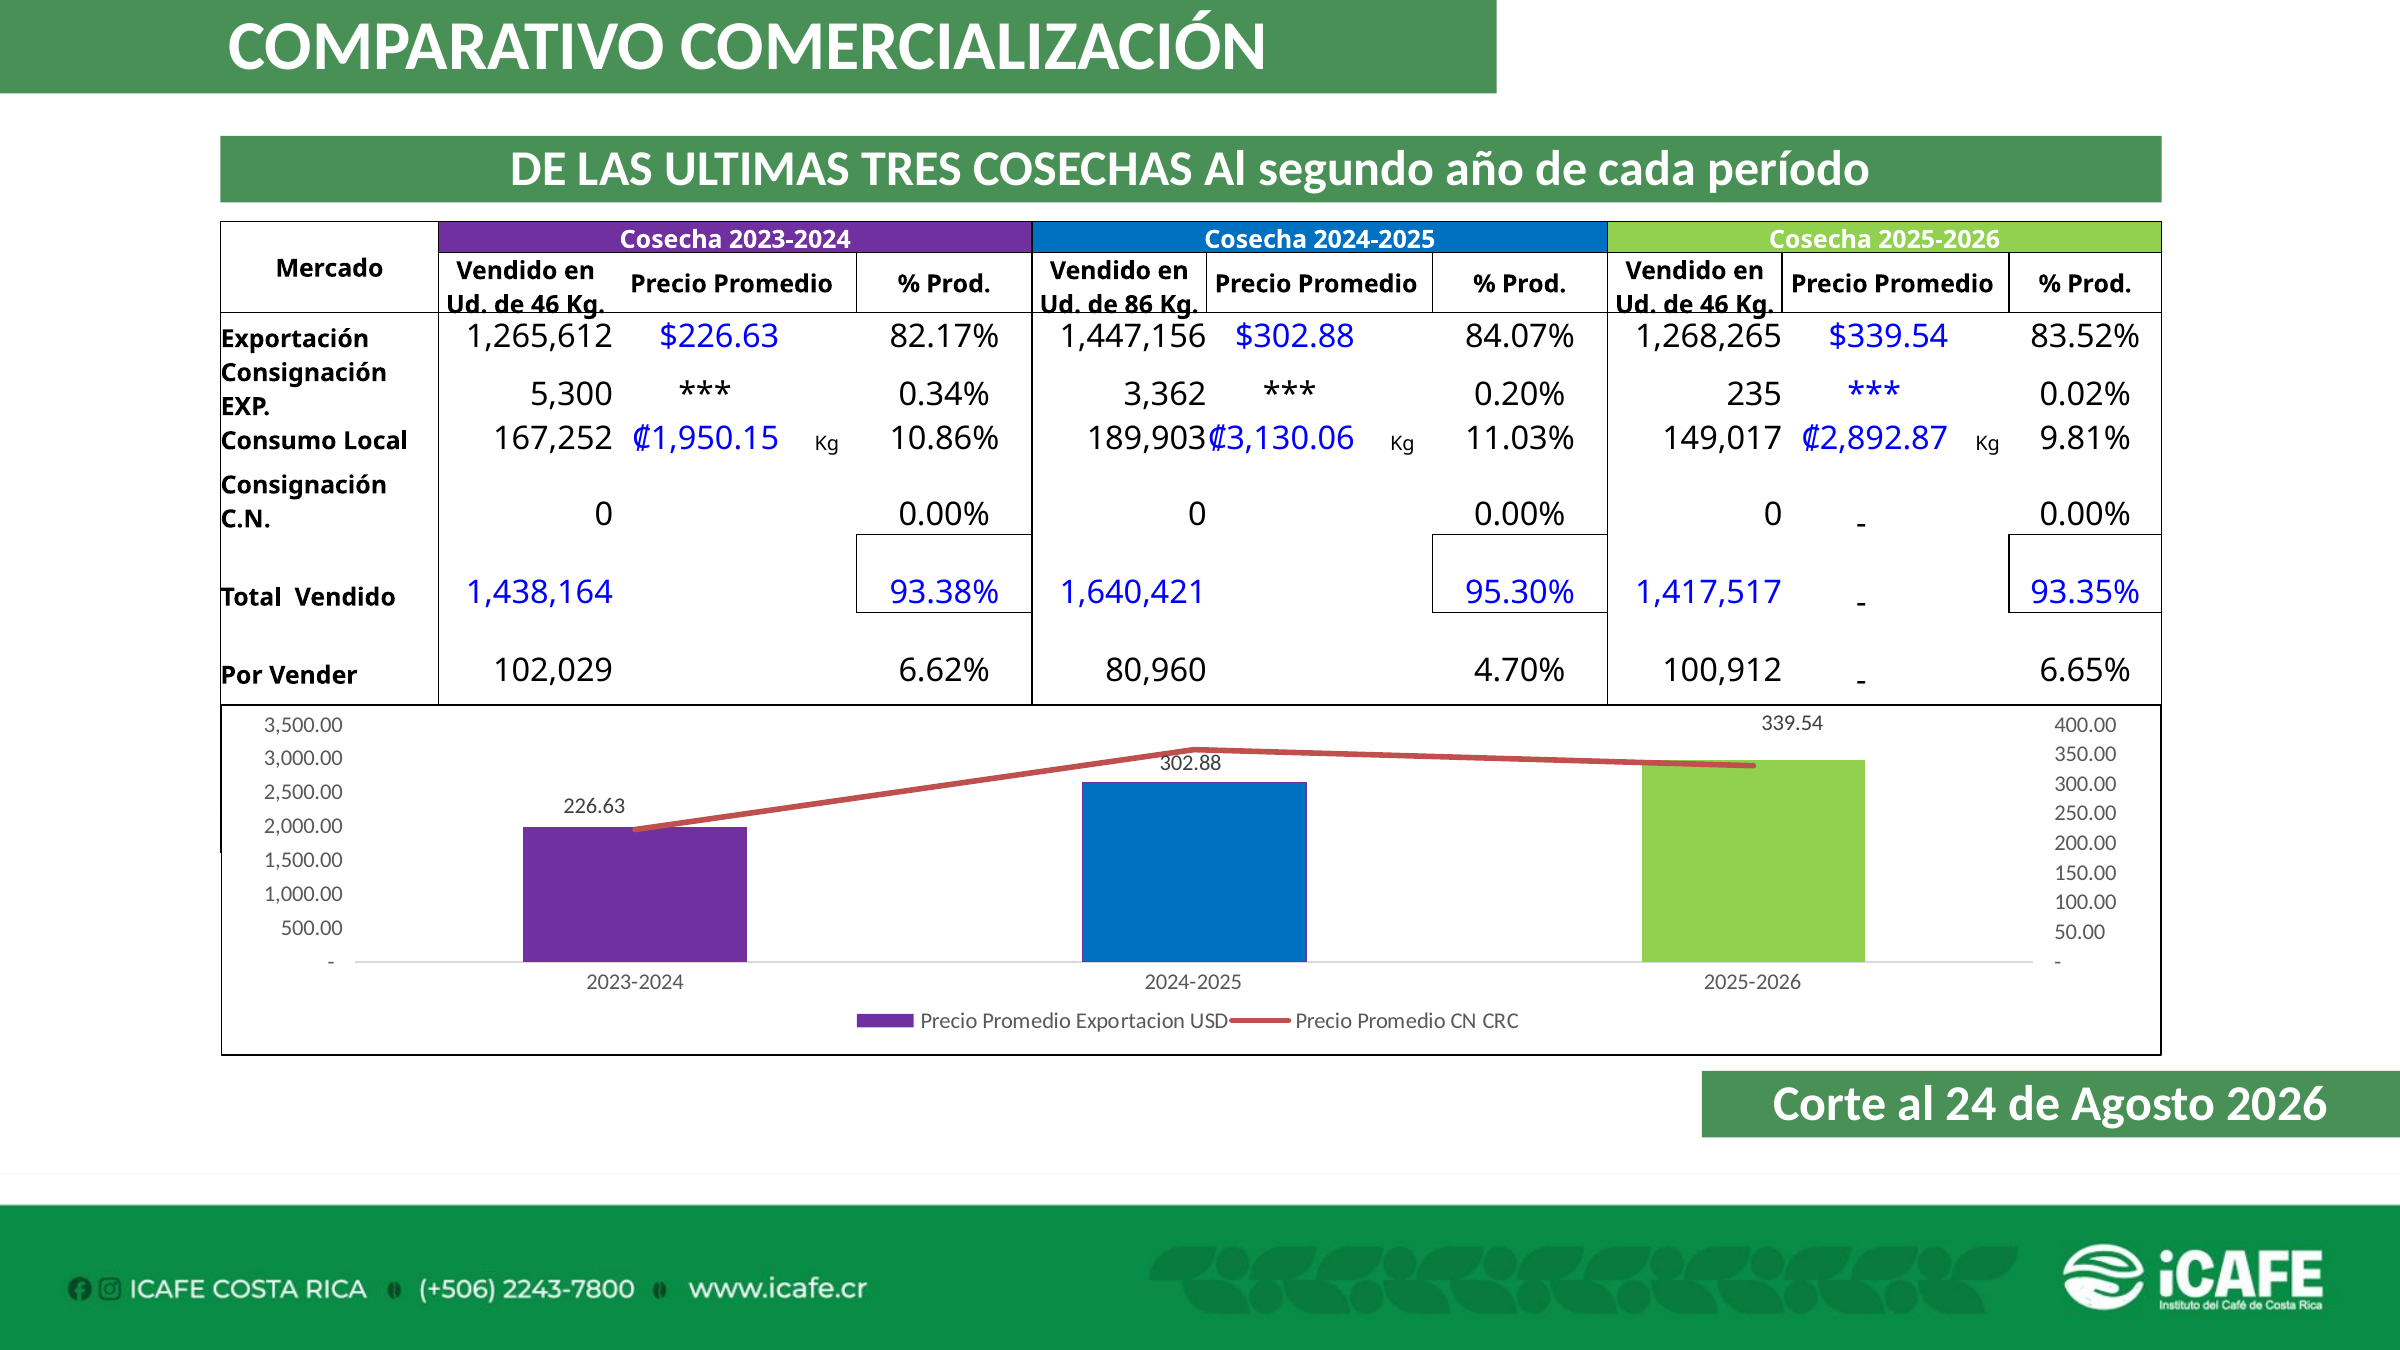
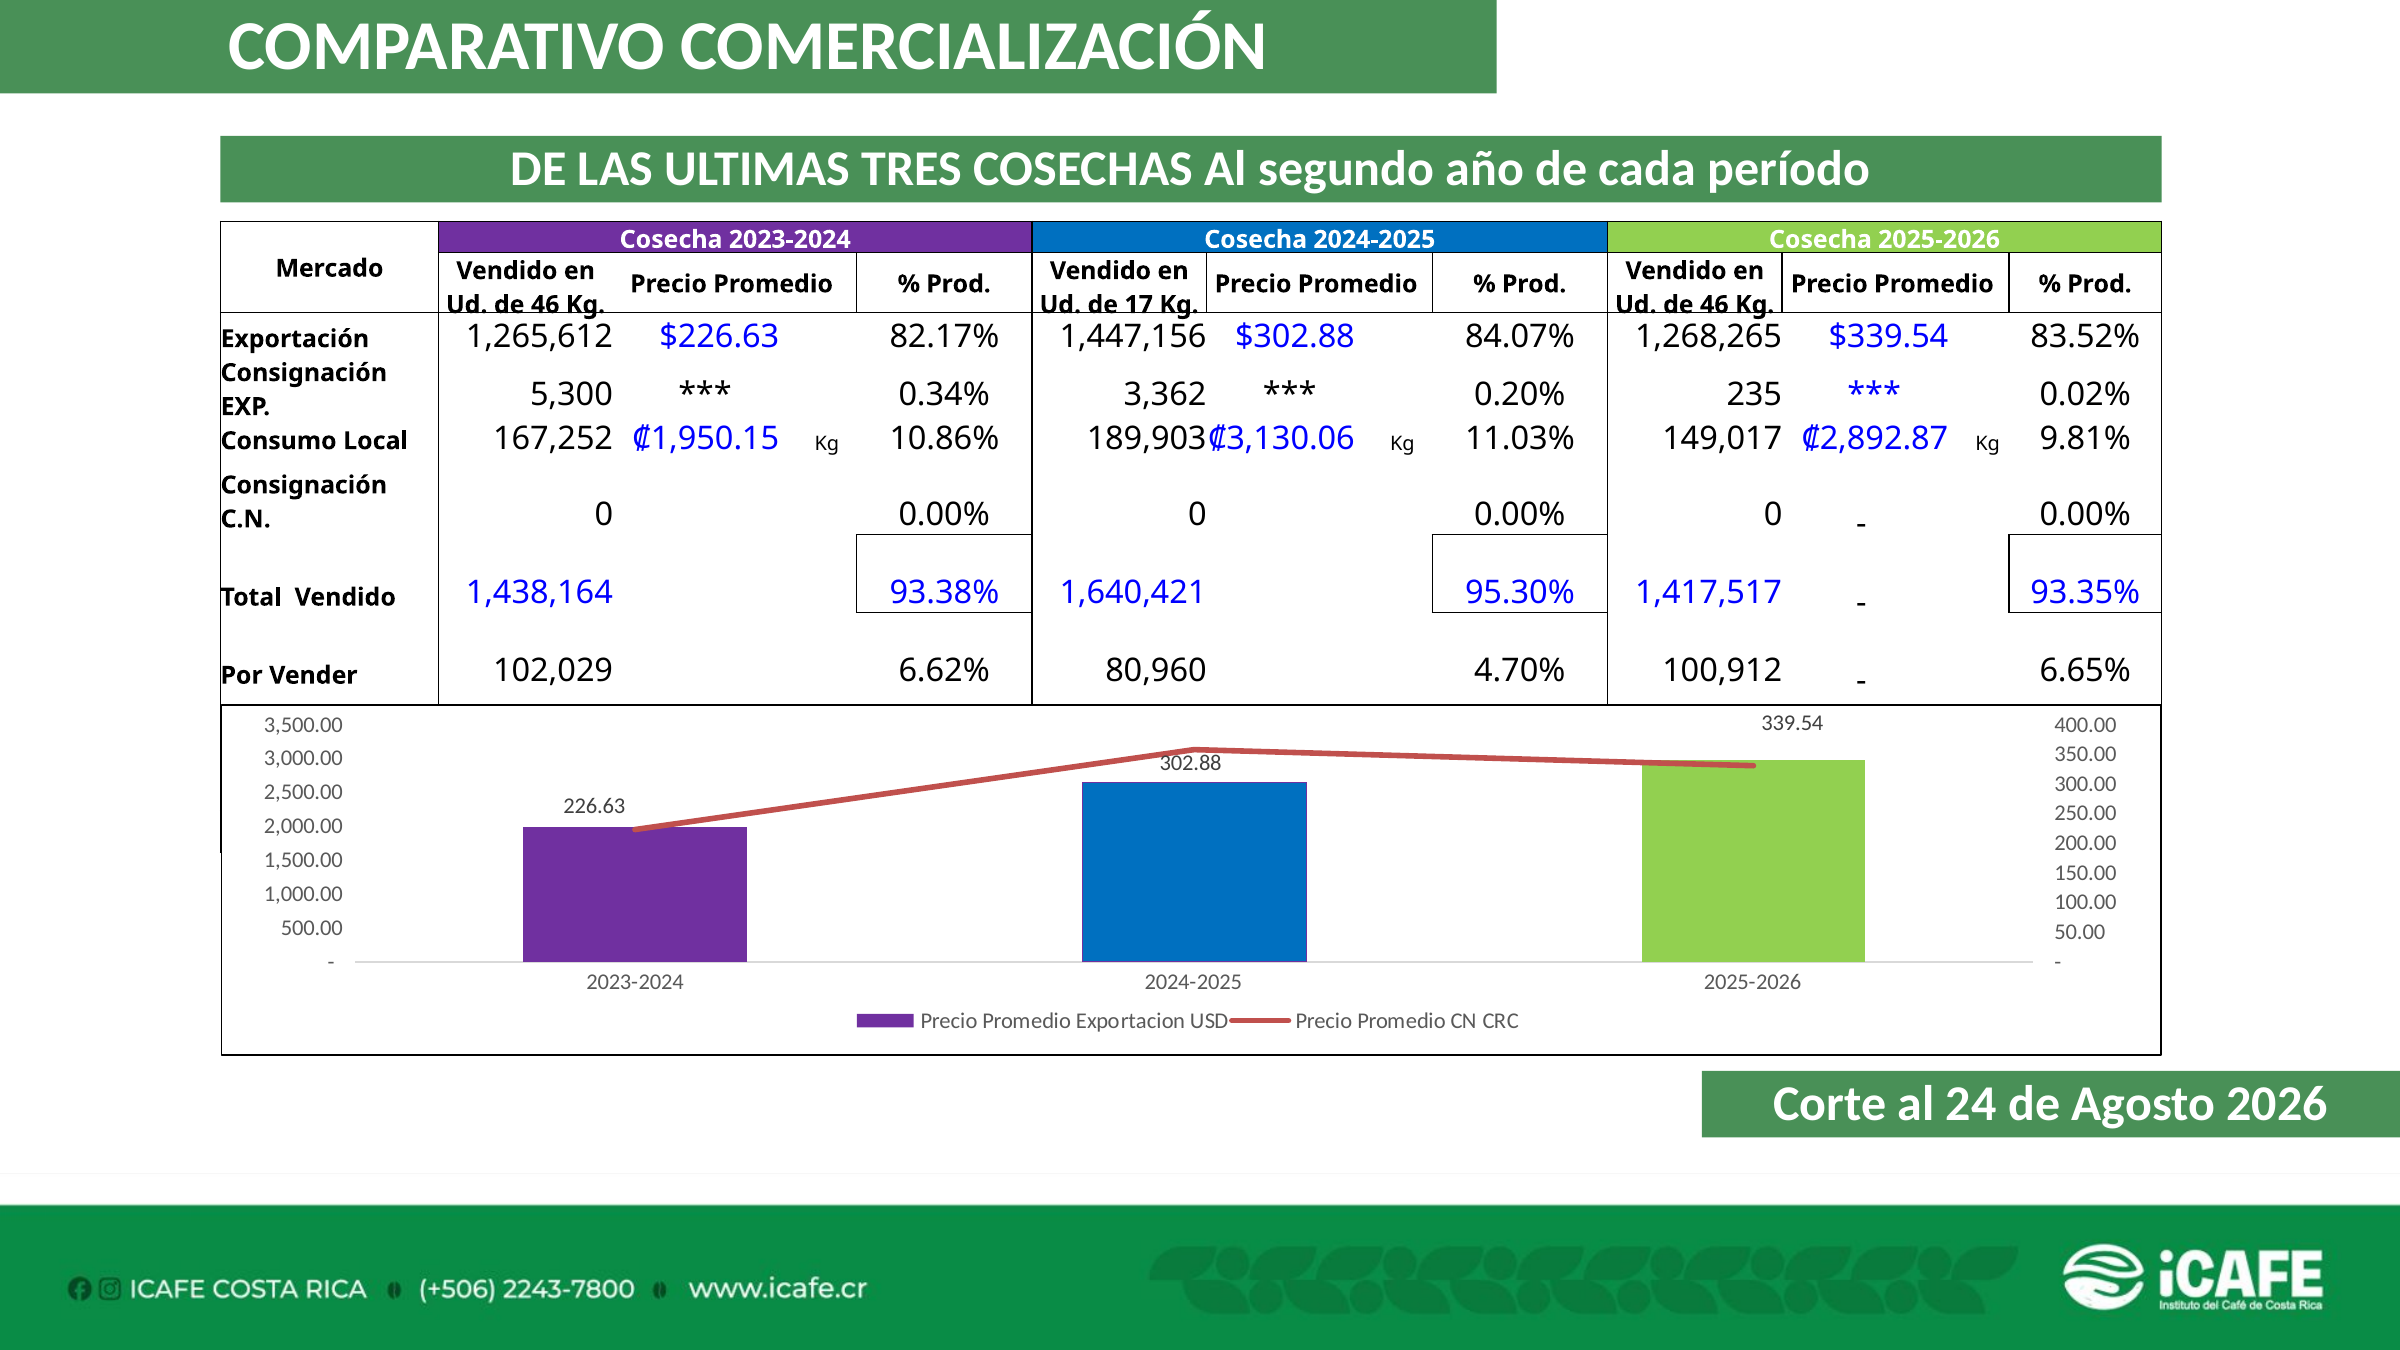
86: 86 -> 17
